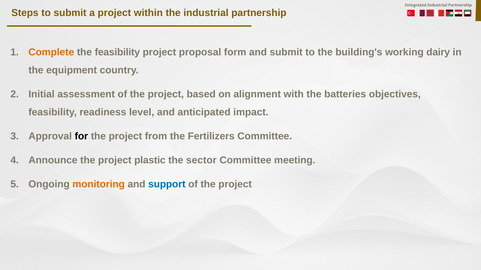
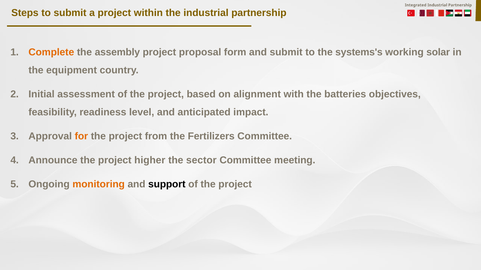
the feasibility: feasibility -> assembly
building's: building's -> systems's
dairy: dairy -> solar
for colour: black -> orange
plastic: plastic -> higher
support colour: blue -> black
